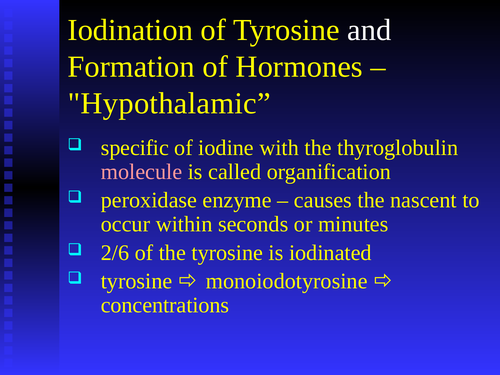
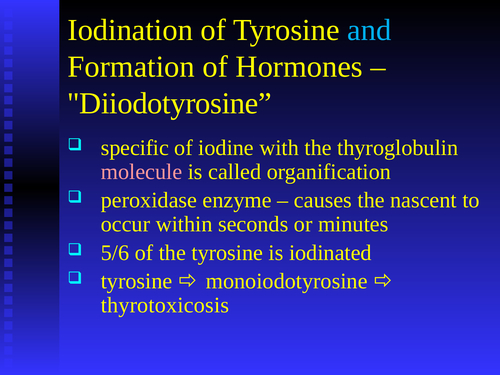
and colour: white -> light blue
Hypothalamic: Hypothalamic -> Diiodotyrosine
2/6: 2/6 -> 5/6
concentrations: concentrations -> thyrotoxicosis
